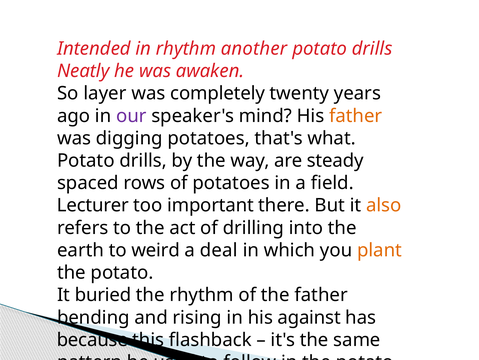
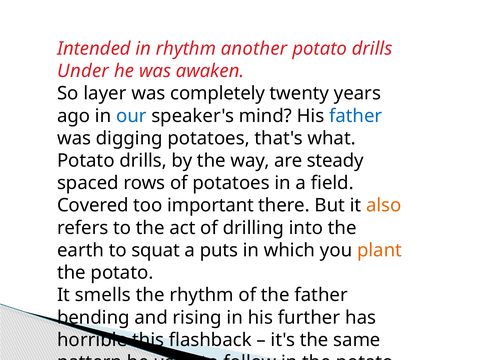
Neatly: Neatly -> Under
our colour: purple -> blue
father at (356, 116) colour: orange -> blue
Lecturer: Lecturer -> Covered
weird: weird -> squat
deal: deal -> puts
buried: buried -> smells
against: against -> further
because: because -> horrible
